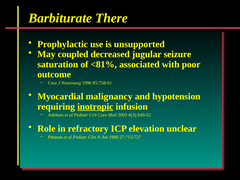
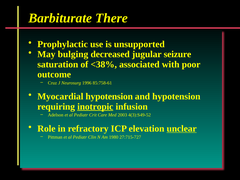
coupled: coupled -> bulging
<81%: <81% -> <38%
Myocardial malignancy: malignancy -> hypotension
unclear underline: none -> present
